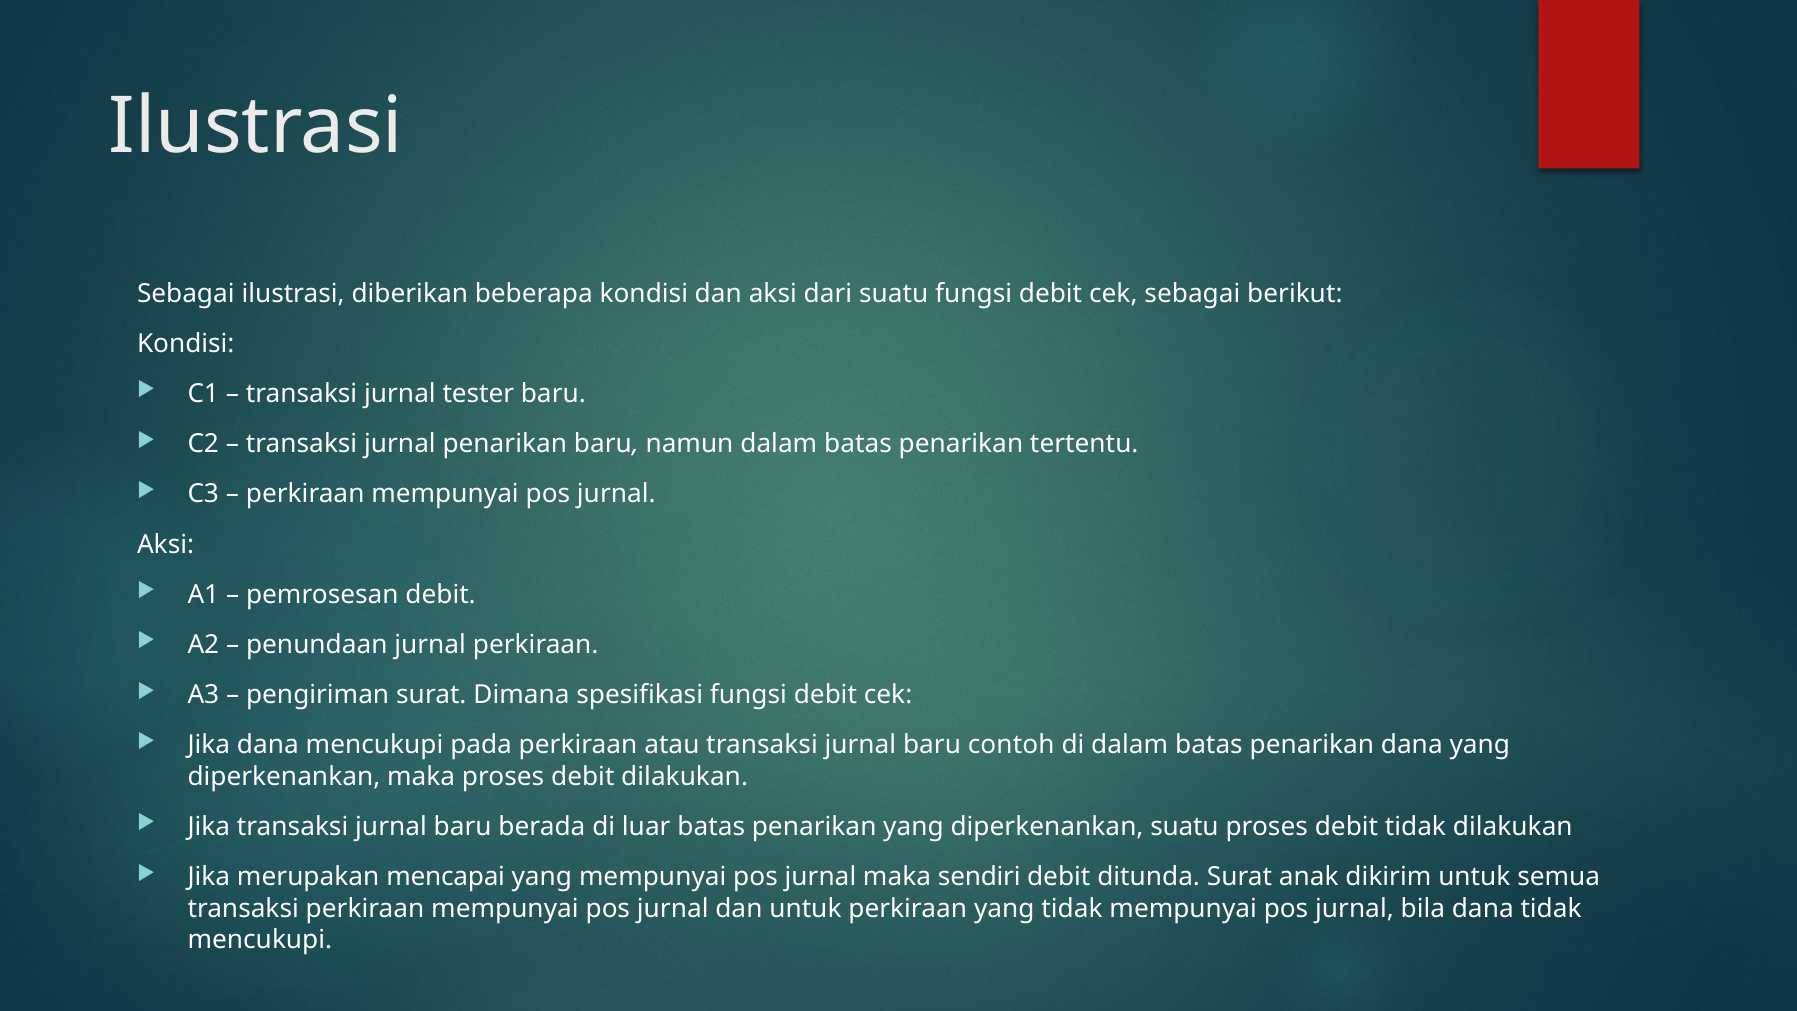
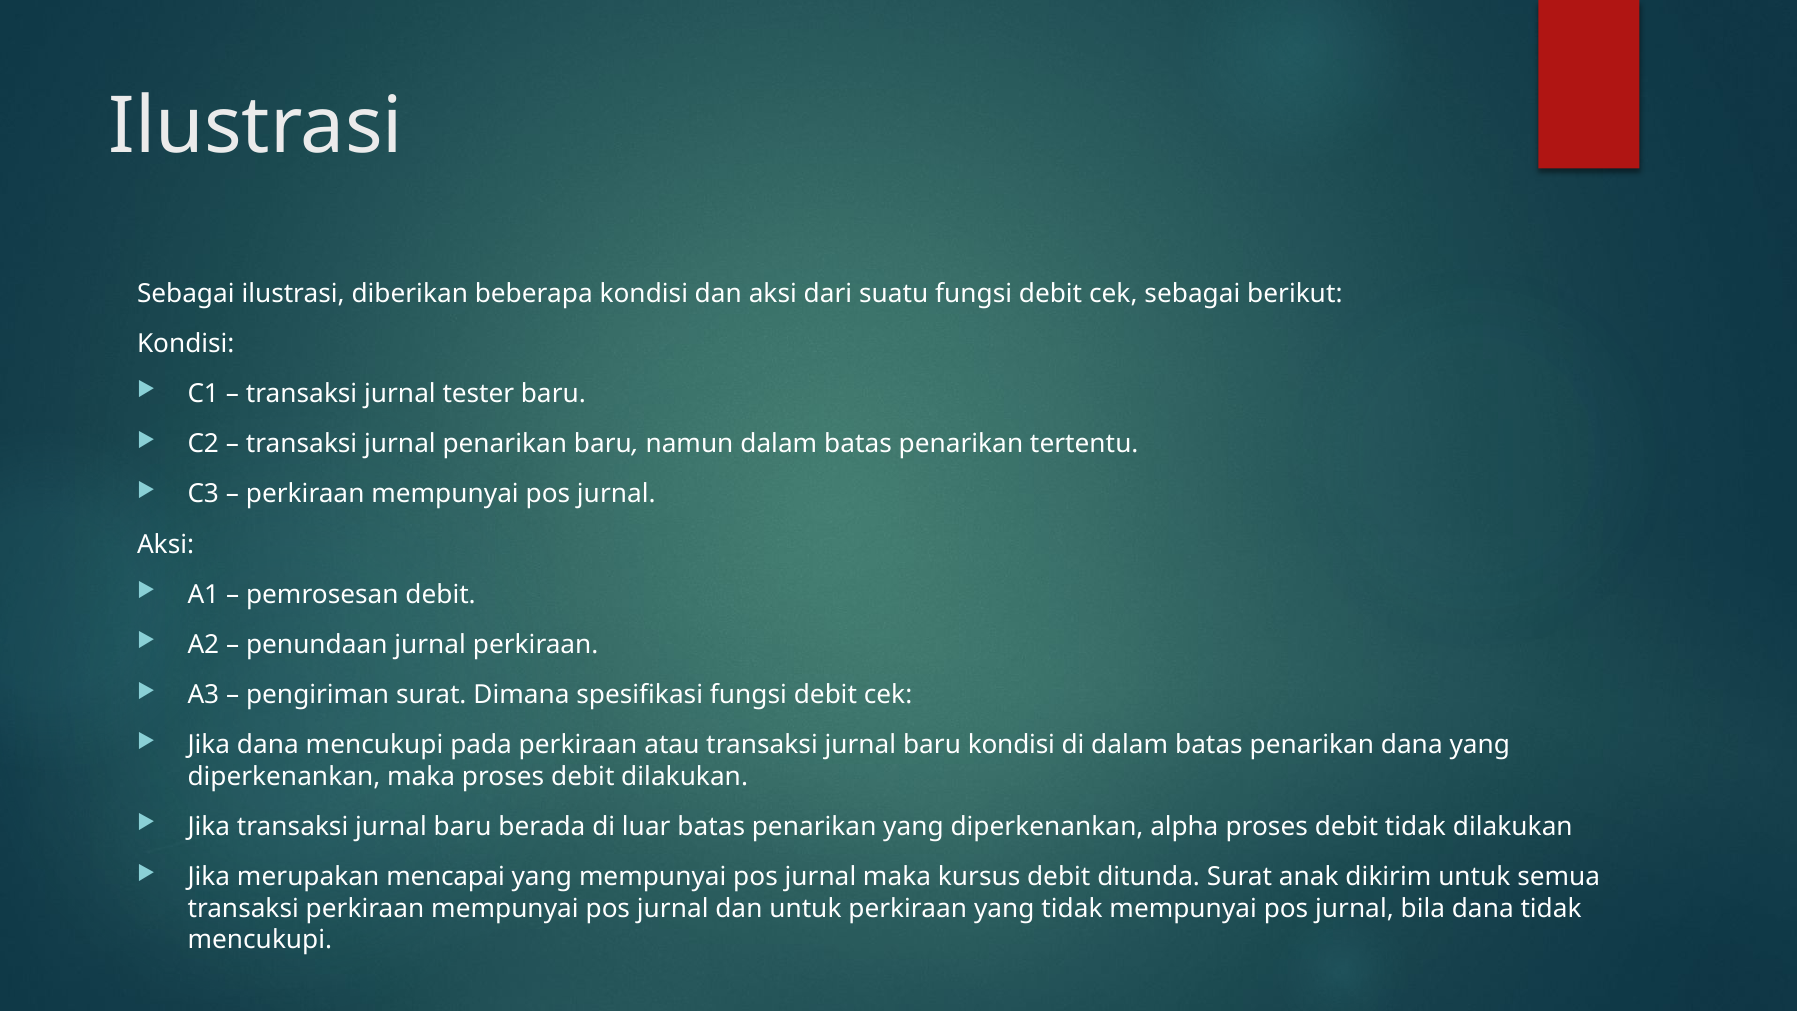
baru contoh: contoh -> kondisi
diperkenankan suatu: suatu -> alpha
sendiri: sendiri -> kursus
